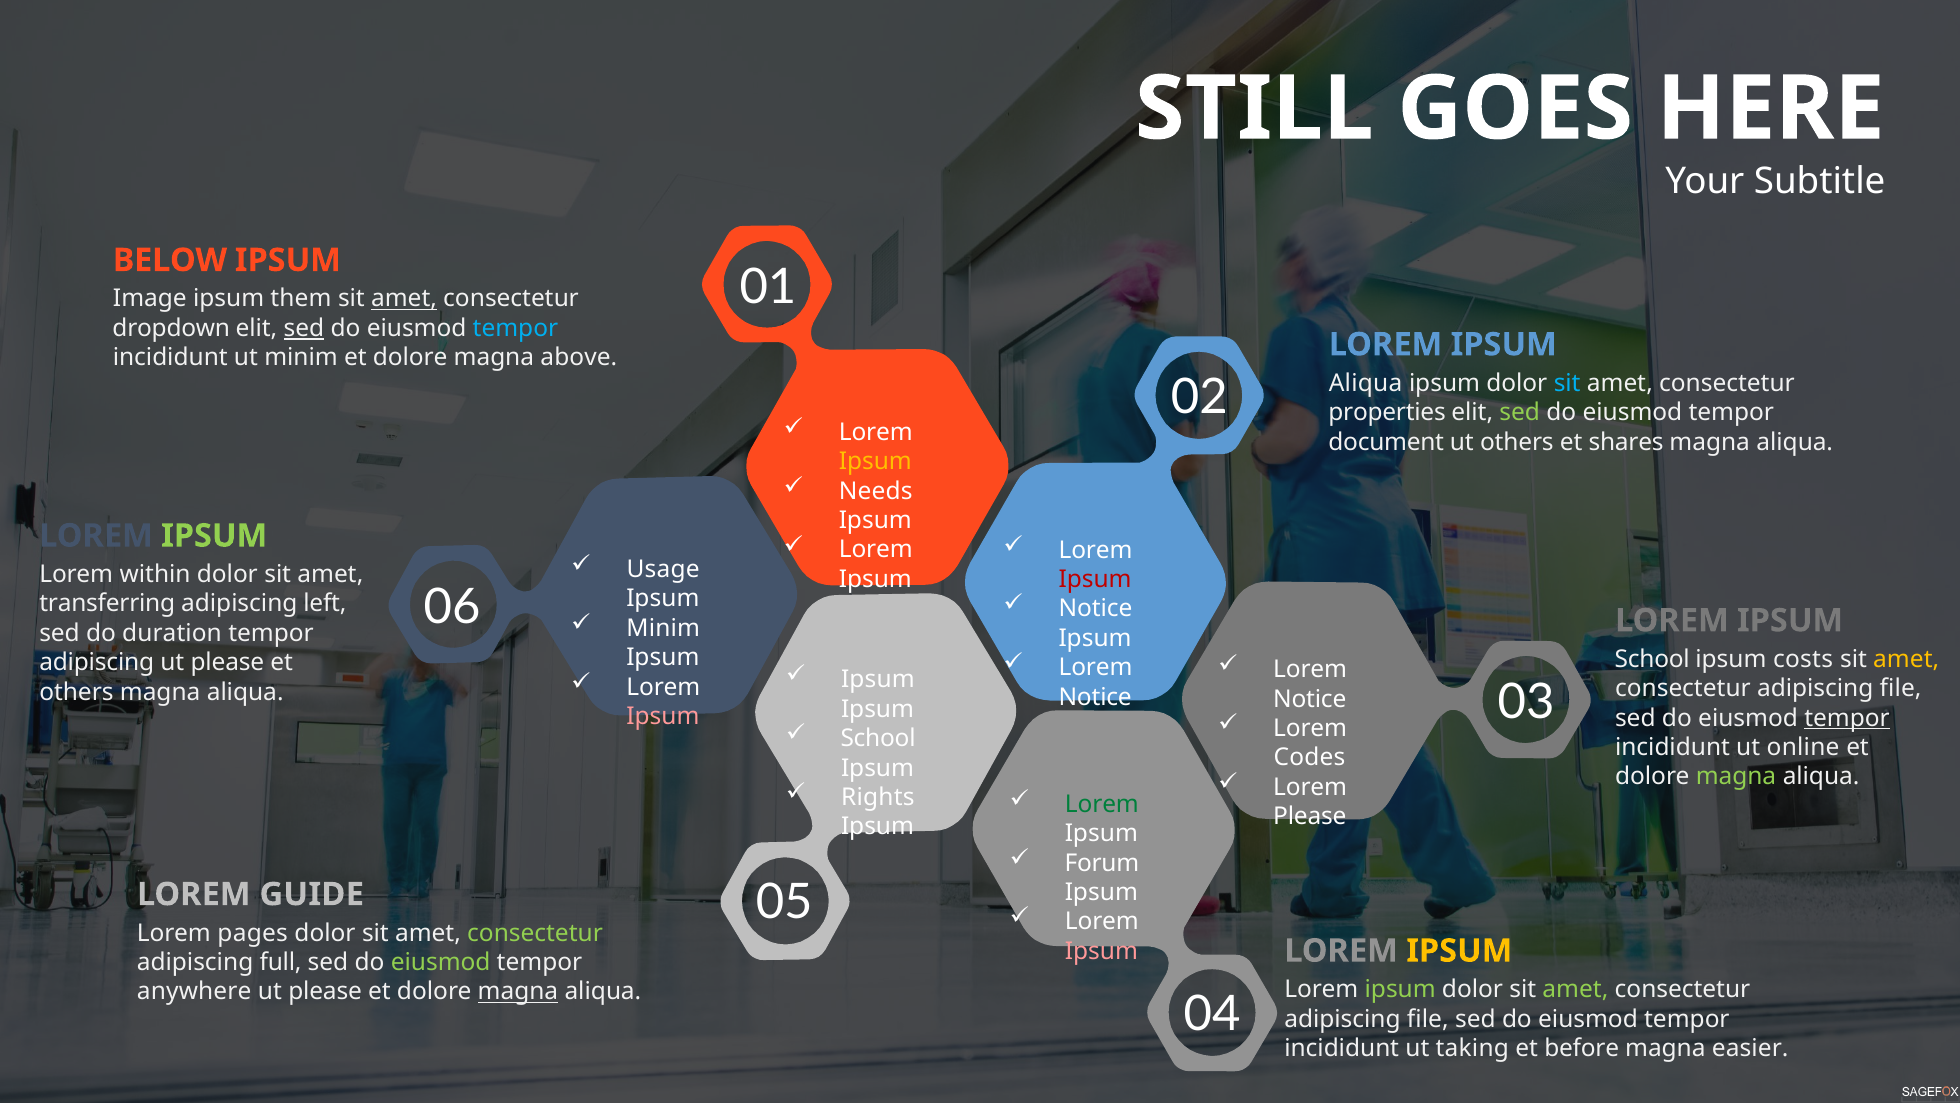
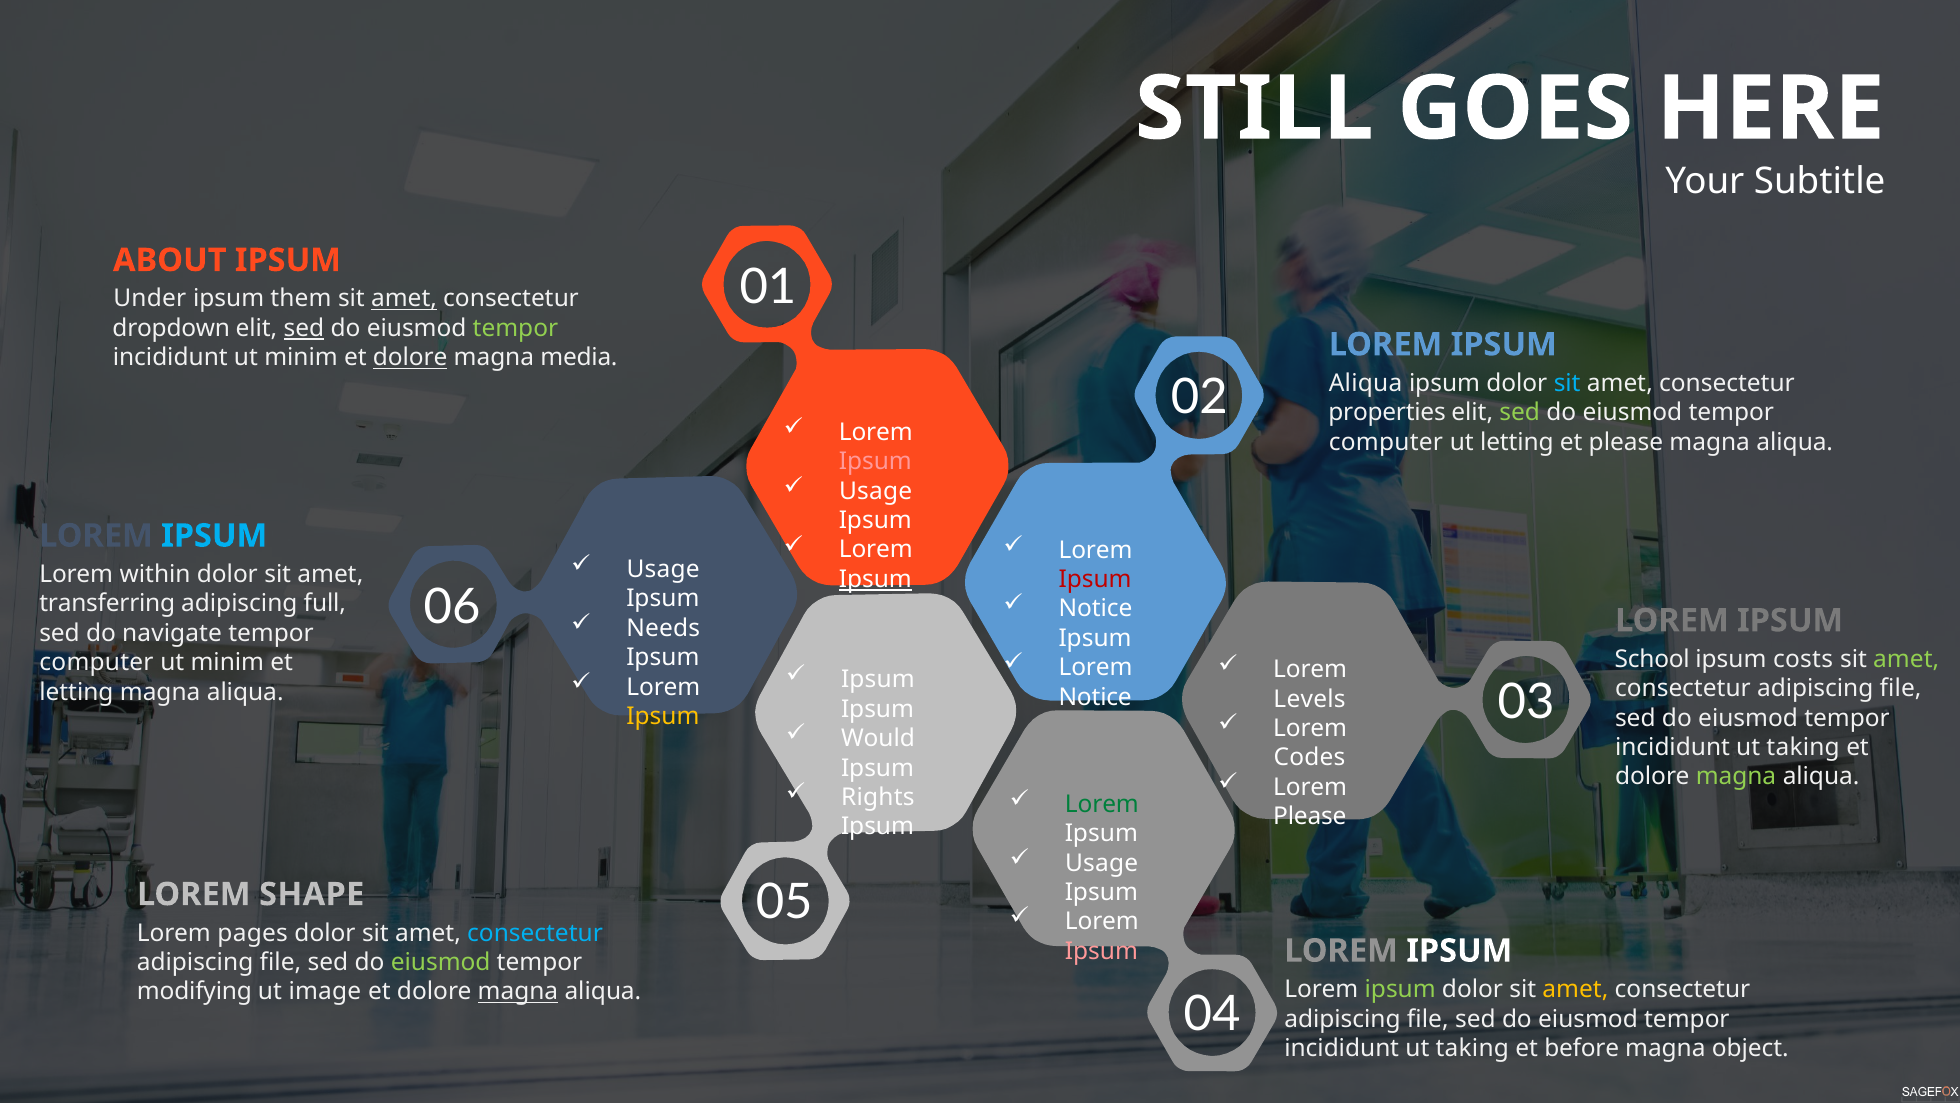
BELOW: BELOW -> ABOUT
Image: Image -> Under
tempor at (515, 328) colour: light blue -> light green
dolore at (410, 358) underline: none -> present
above: above -> media
document at (1386, 442): document -> computer
ut others: others -> letting
et shares: shares -> please
Ipsum at (875, 461) colour: yellow -> pink
Needs at (876, 491): Needs -> Usage
IPSUM at (214, 536) colour: light green -> light blue
Ipsum at (875, 579) underline: none -> present
left: left -> full
Minim at (663, 628): Minim -> Needs
duration: duration -> navigate
amet at (1906, 659) colour: yellow -> light green
adipiscing at (97, 662): adipiscing -> computer
please at (227, 662): please -> minim
others at (76, 692): others -> letting
Notice at (1310, 699): Notice -> Levels
Ipsum at (663, 716) colour: pink -> yellow
tempor at (1847, 718) underline: present -> none
School at (878, 738): School -> Would
online at (1803, 747): online -> taking
Forum at (1102, 863): Forum -> Usage
GUIDE: GUIDE -> SHAPE
consectetur at (535, 933) colour: light green -> light blue
IPSUM at (1459, 950) colour: yellow -> white
full at (281, 962): full -> file
amet at (1575, 989) colour: light green -> yellow
anywhere: anywhere -> modifying
please at (325, 991): please -> image
easier: easier -> object
